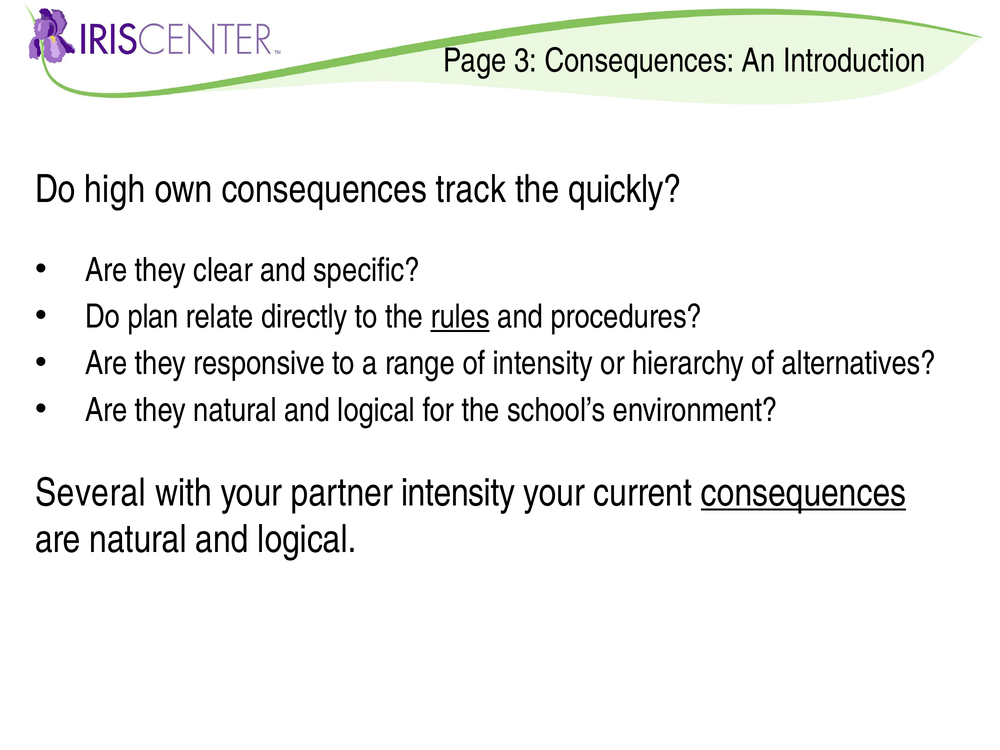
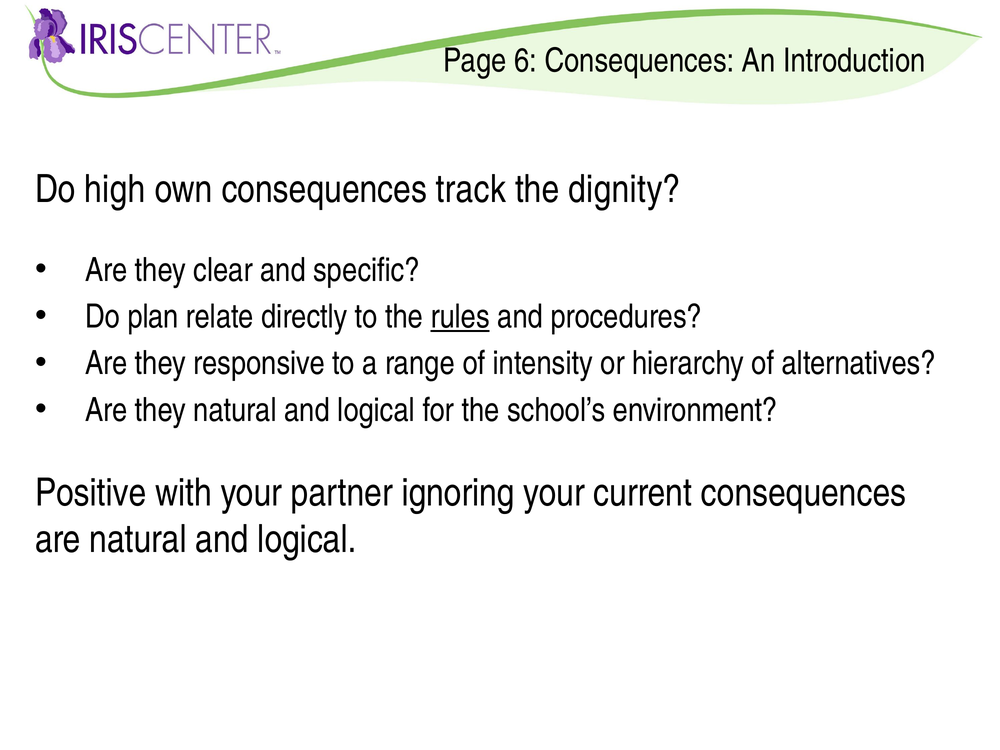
3: 3 -> 6
quickly: quickly -> dignity
Several: Several -> Positive
partner intensity: intensity -> ignoring
consequences at (804, 493) underline: present -> none
